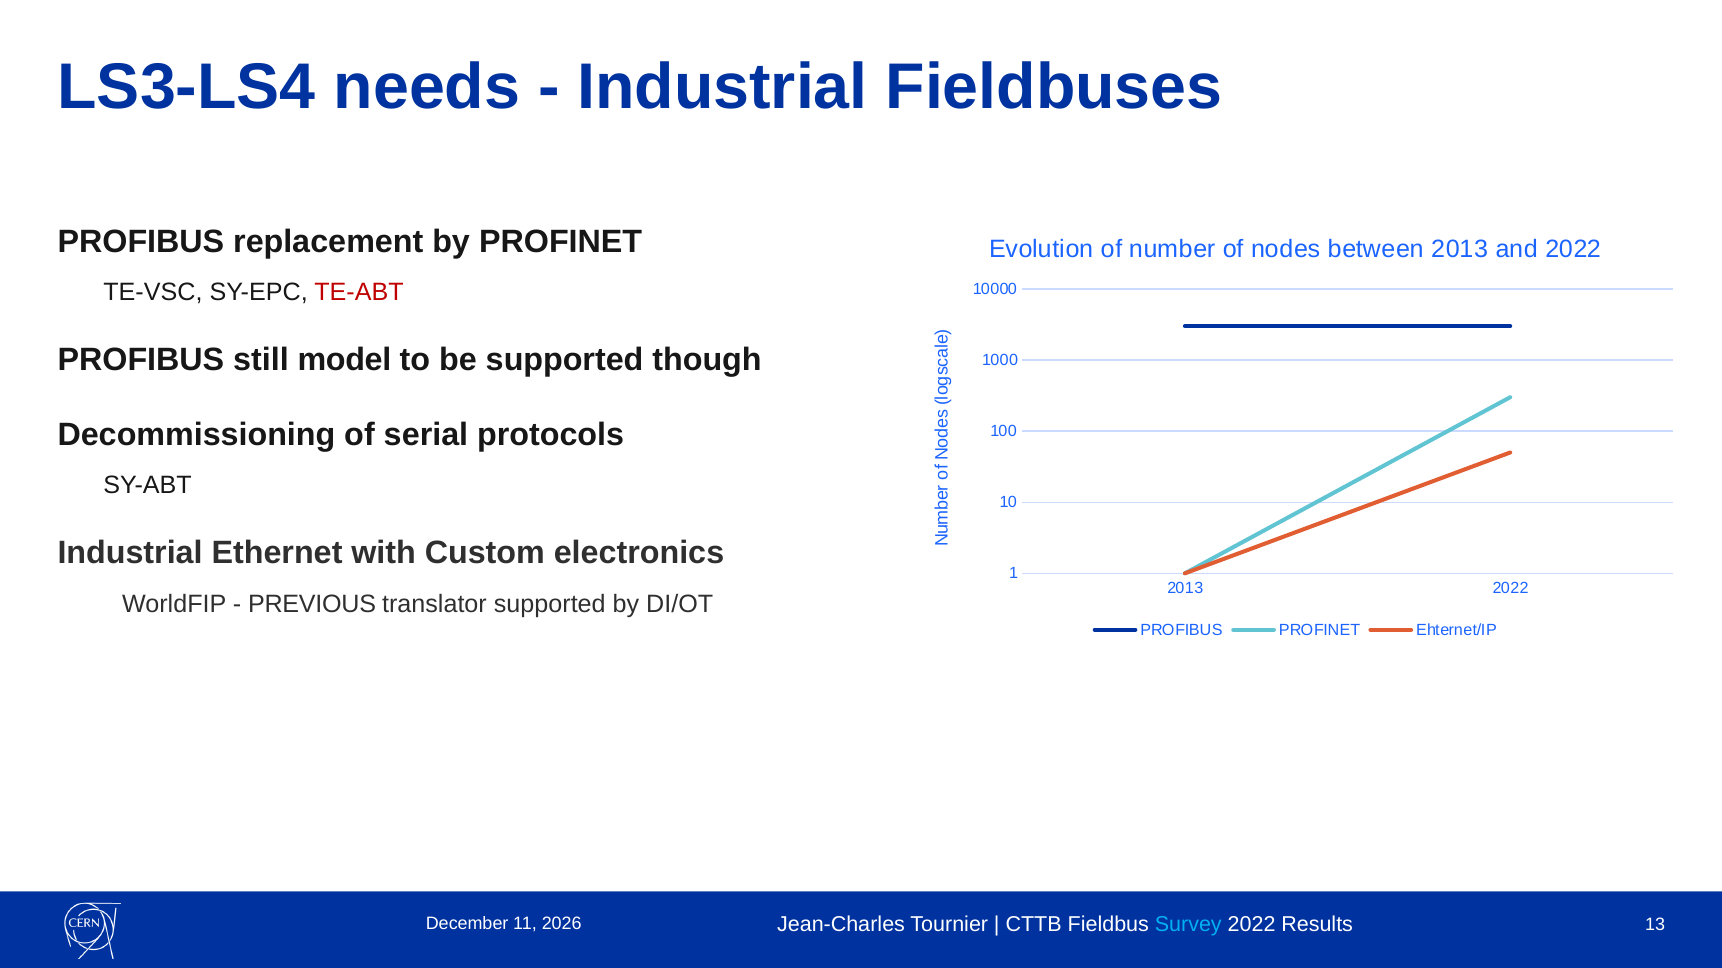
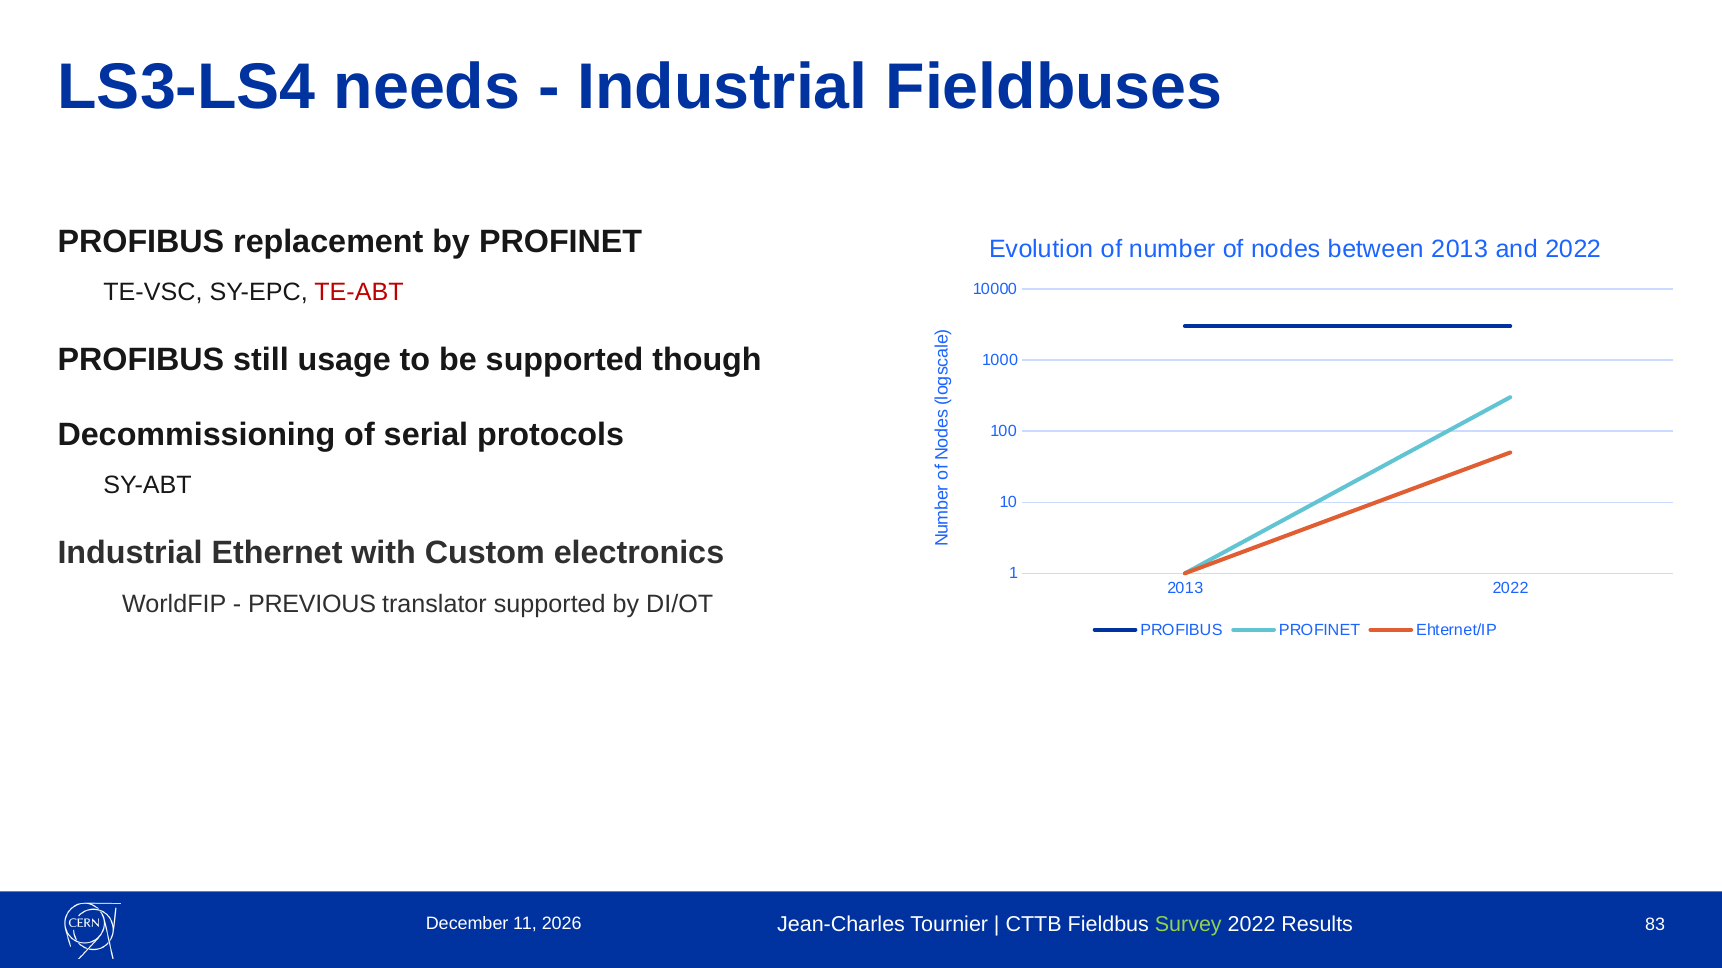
model: model -> usage
Survey colour: light blue -> light green
13: 13 -> 83
